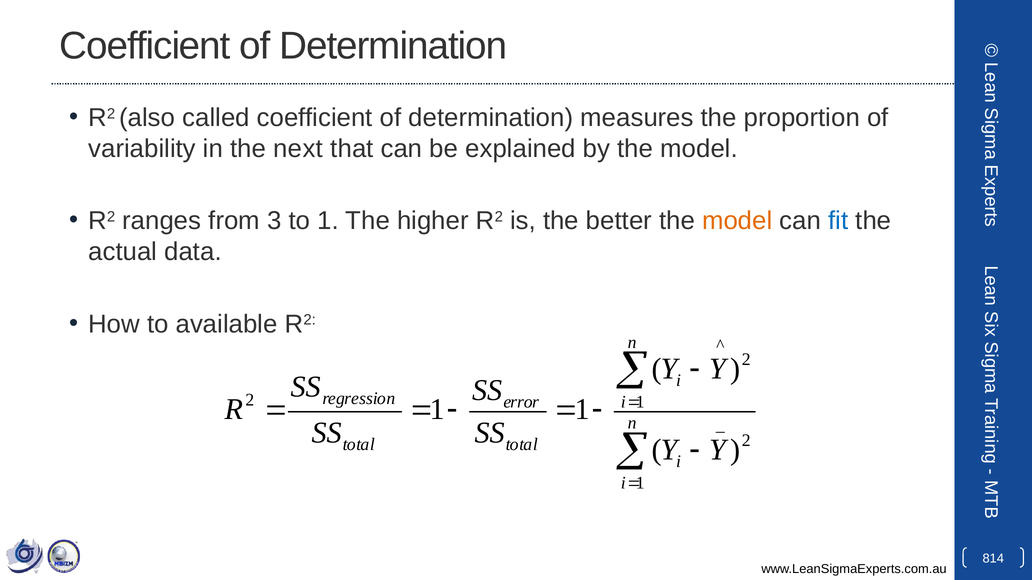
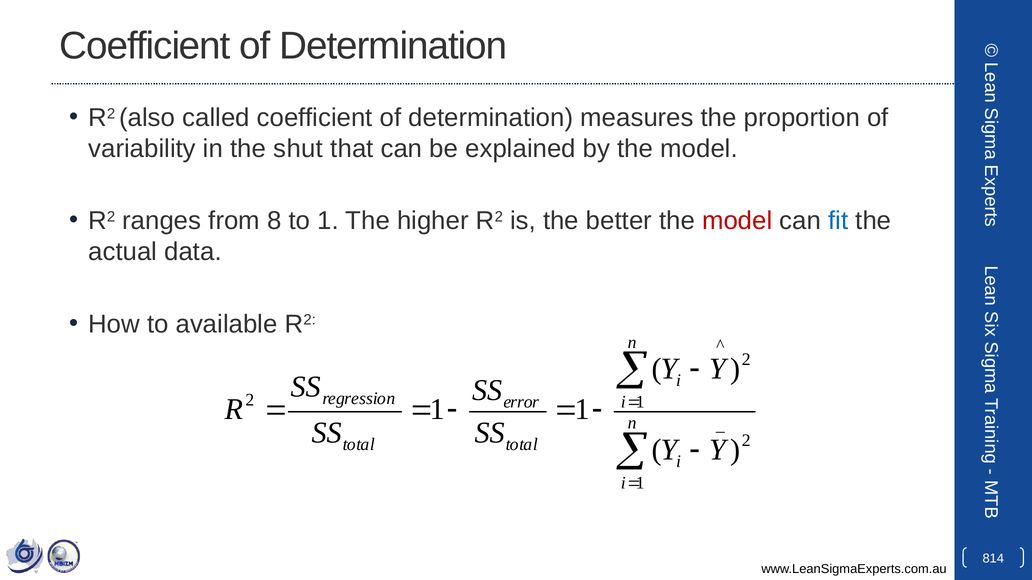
next: next -> shut
3: 3 -> 8
model at (737, 221) colour: orange -> red
